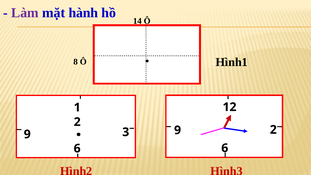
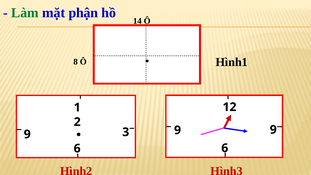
Làm colour: purple -> green
hành: hành -> phận
3 2: 2 -> 9
